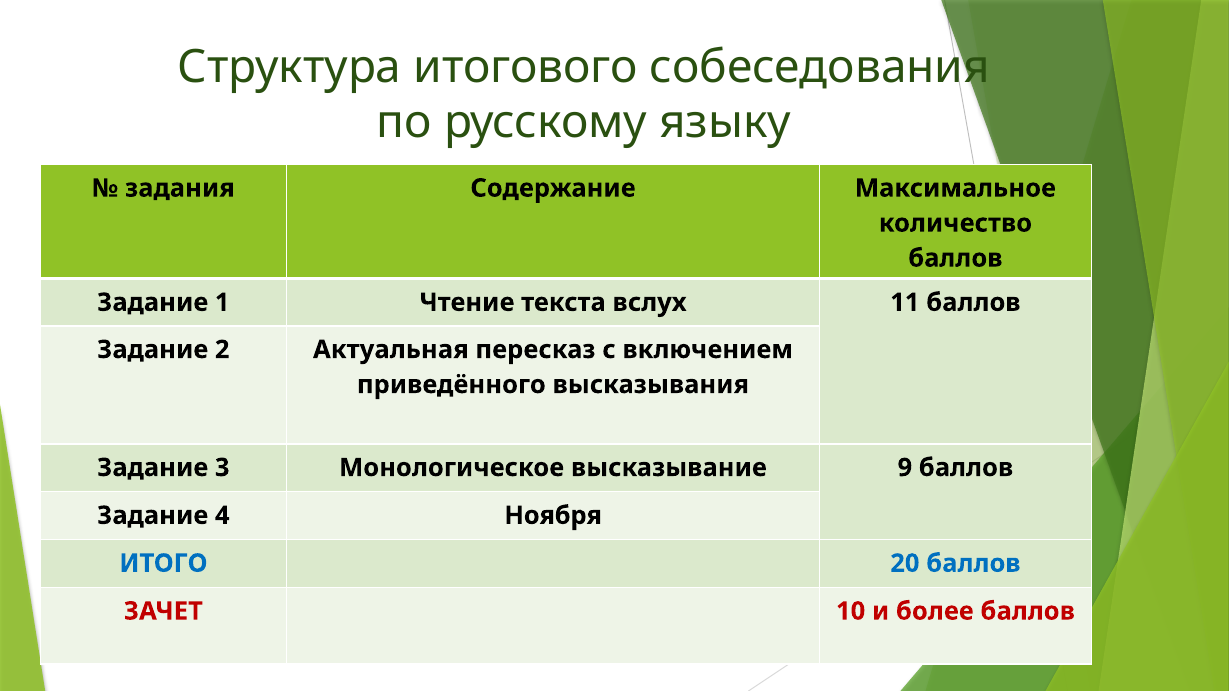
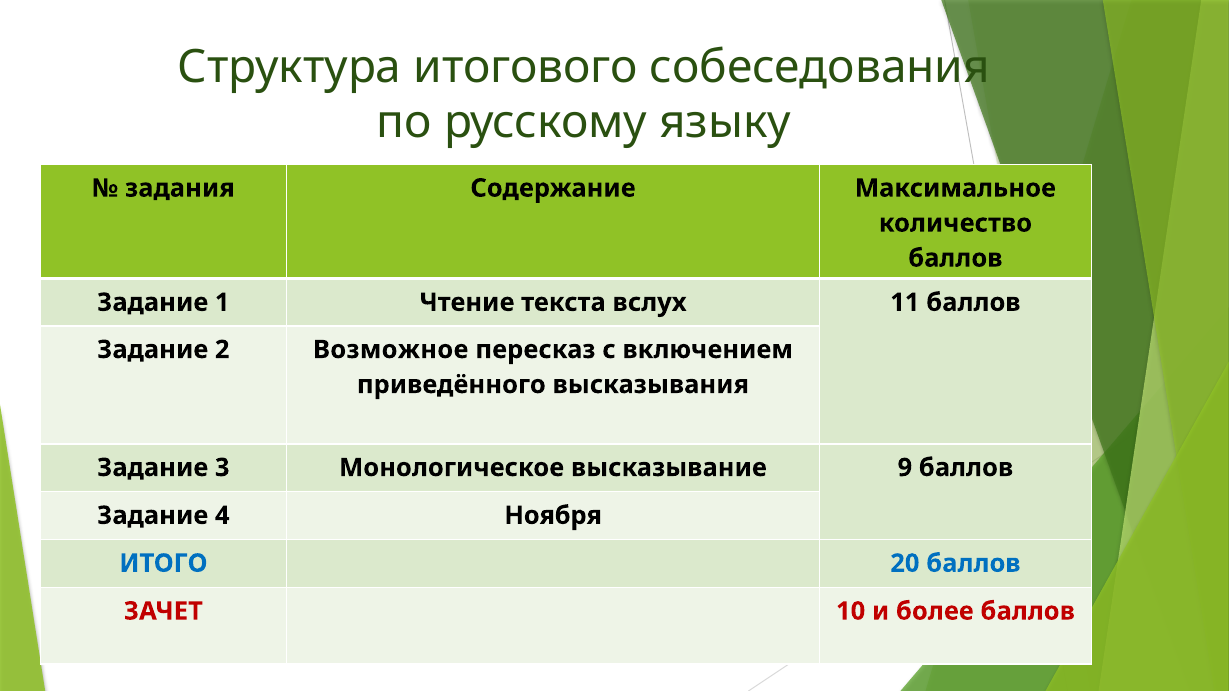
Актуальная: Актуальная -> Возможное
